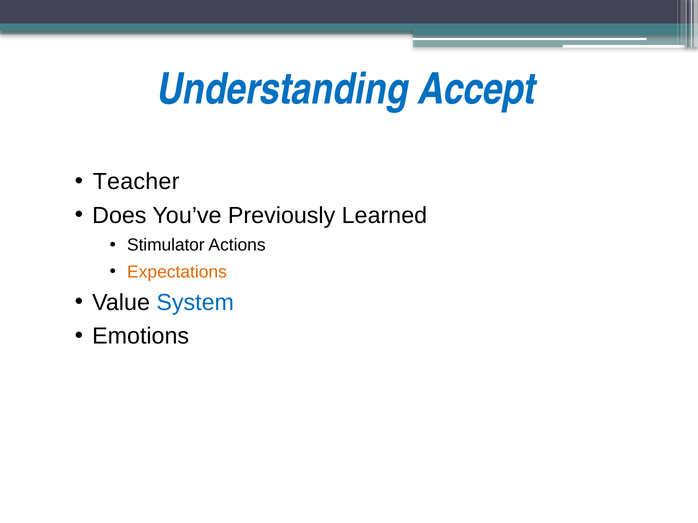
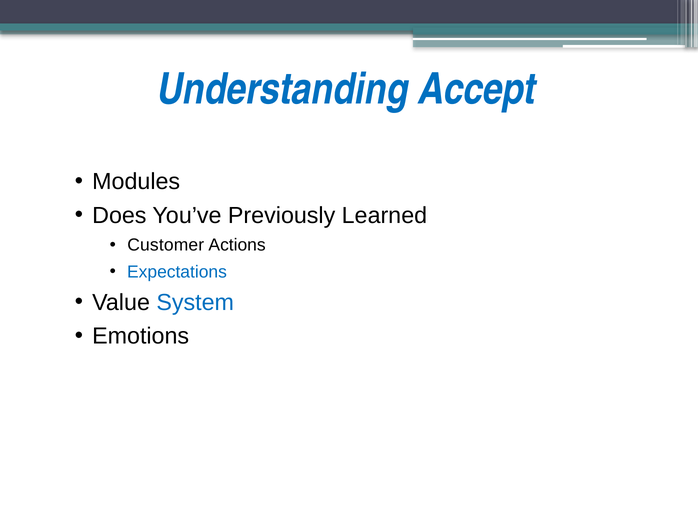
Teacher: Teacher -> Modules
Stimulator: Stimulator -> Customer
Expectations colour: orange -> blue
